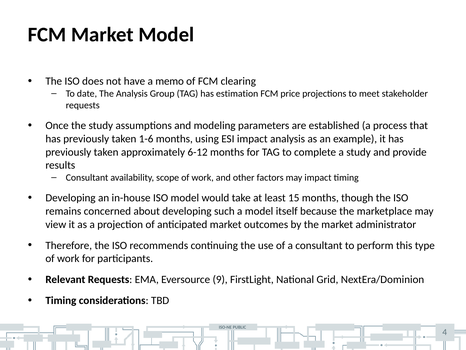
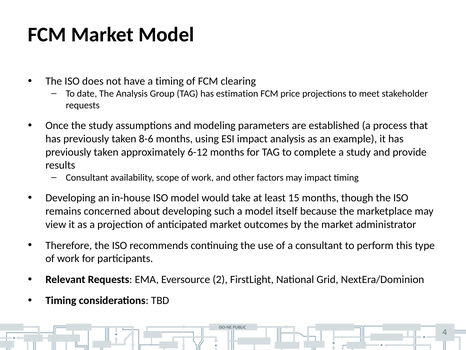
a memo: memo -> timing
1-6: 1-6 -> 8-6
9: 9 -> 2
